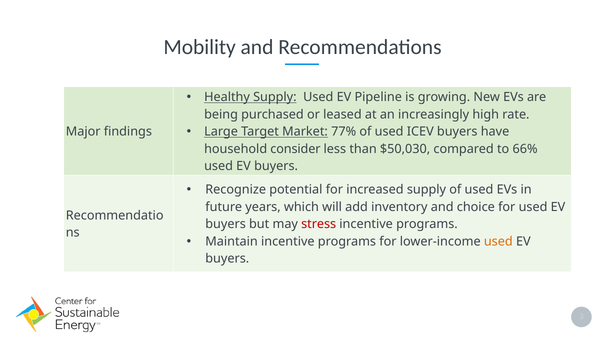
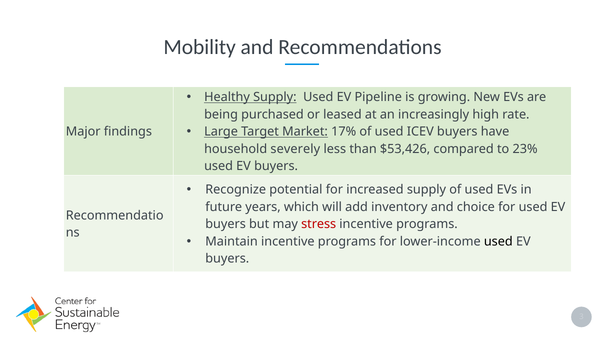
77%: 77% -> 17%
consider: consider -> severely
$50,030: $50,030 -> $53,426
66%: 66% -> 23%
used at (498, 241) colour: orange -> black
